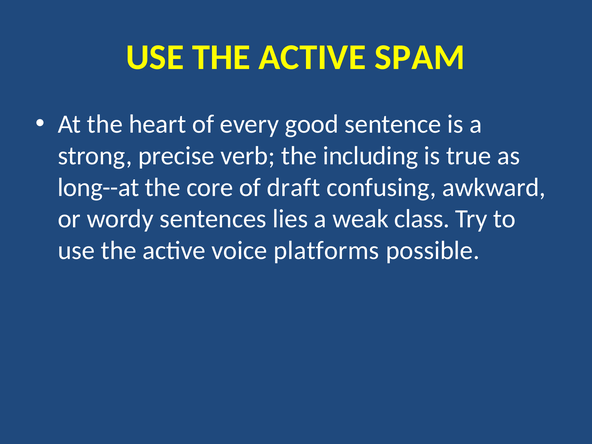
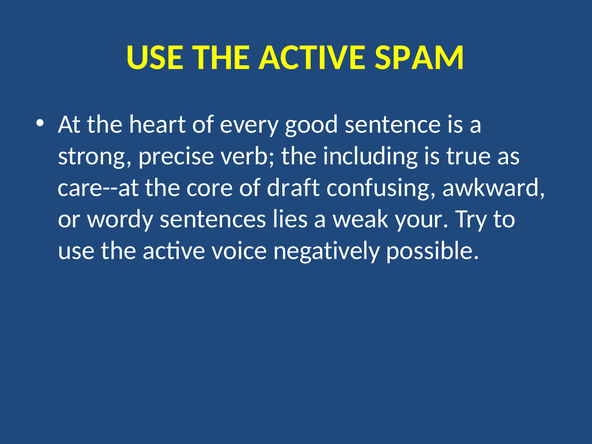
long--at: long--at -> care--at
class: class -> your
platforms: platforms -> negatively
